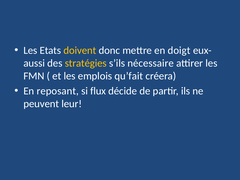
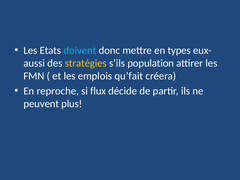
doivent colour: yellow -> light blue
doigt: doigt -> types
nécessaire: nécessaire -> population
reposant: reposant -> reproche
leur: leur -> plus
